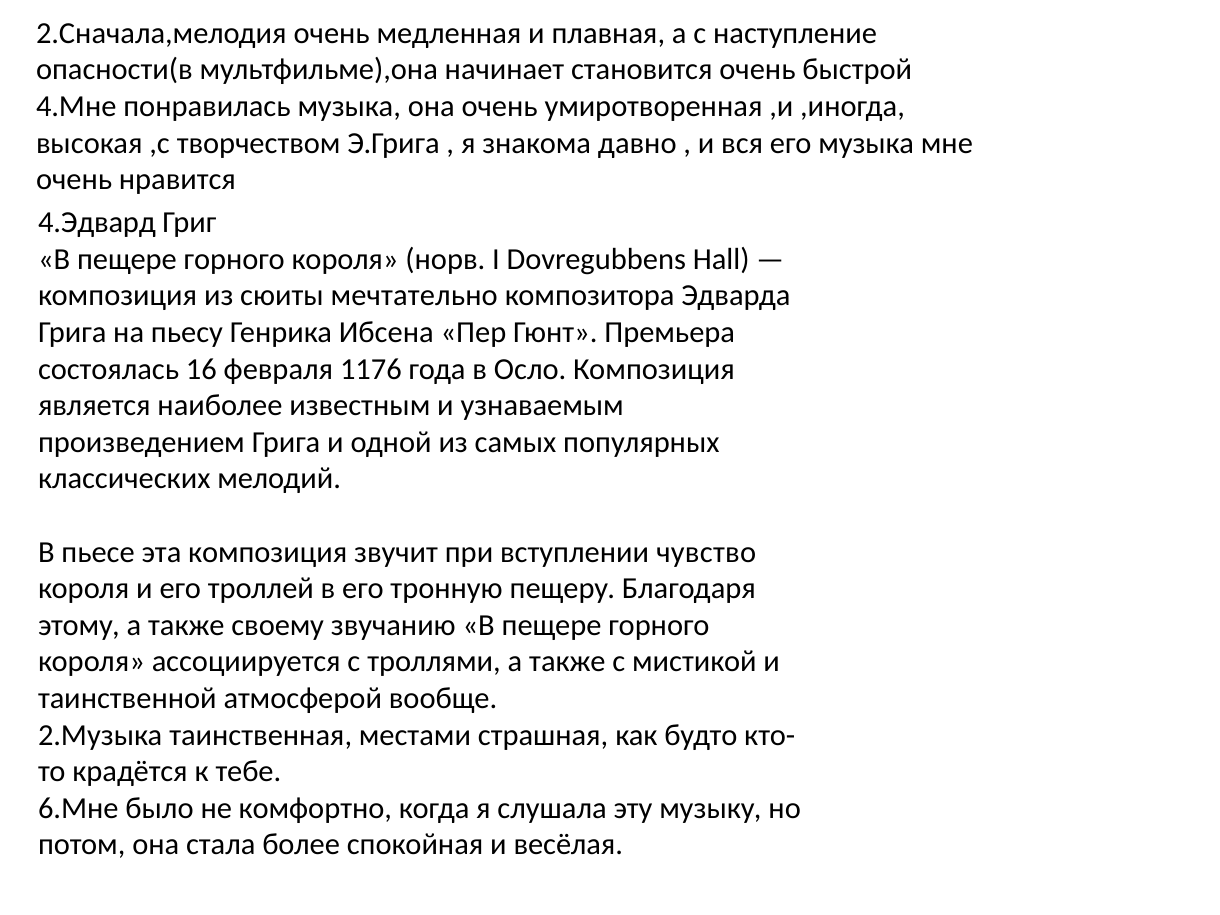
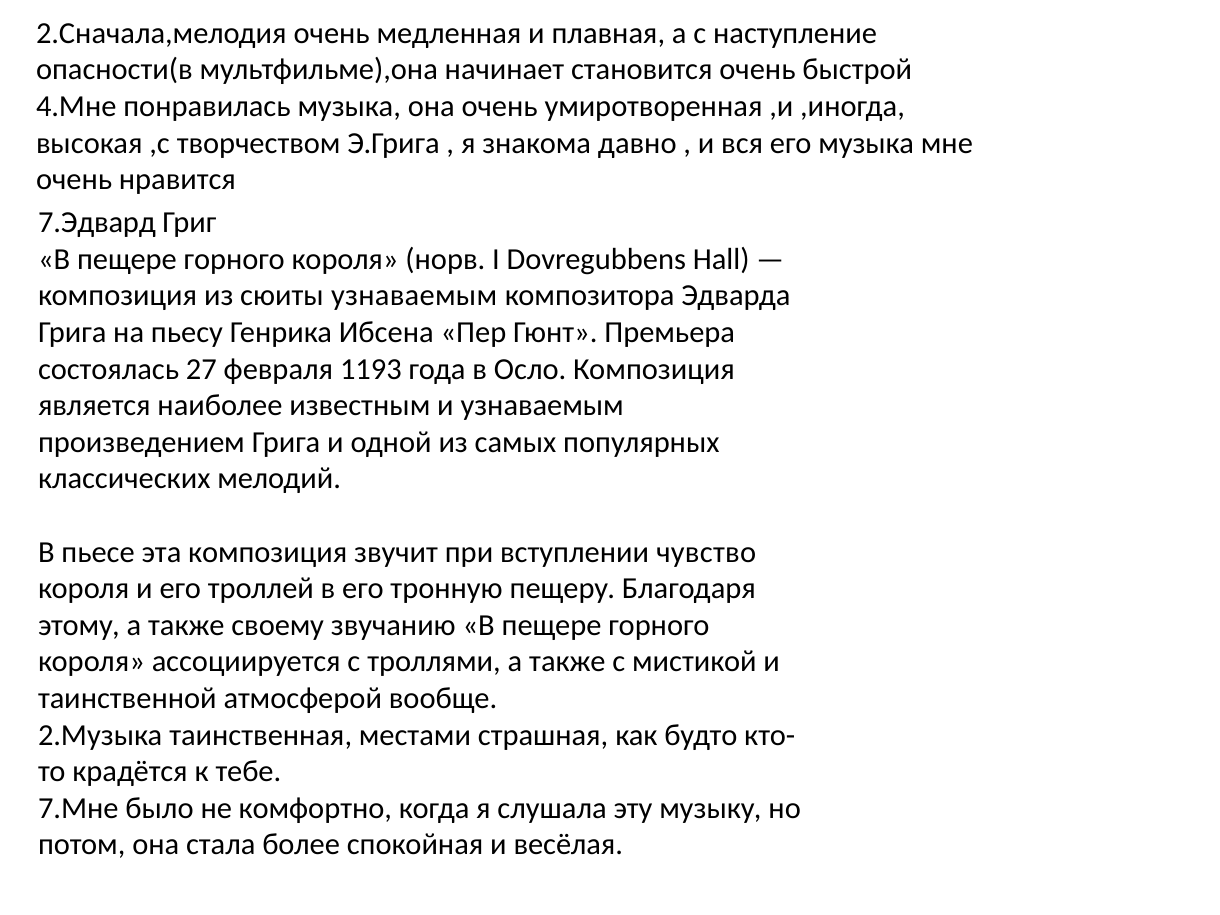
4.Эдвард: 4.Эдвард -> 7.Эдвард
сюиты мечтательно: мечтательно -> узнаваемым
16: 16 -> 27
1176: 1176 -> 1193
6.Мне: 6.Мне -> 7.Мне
